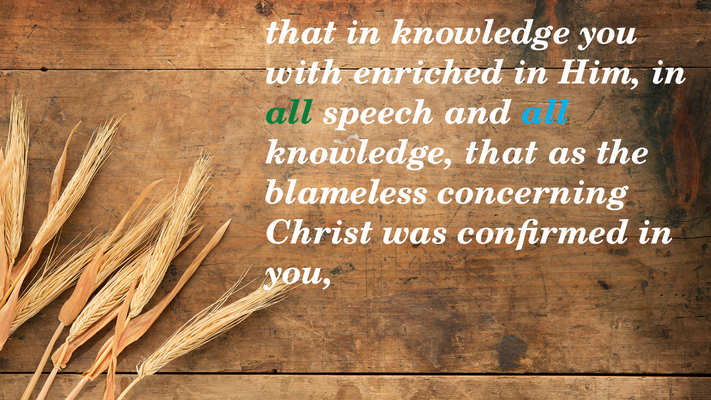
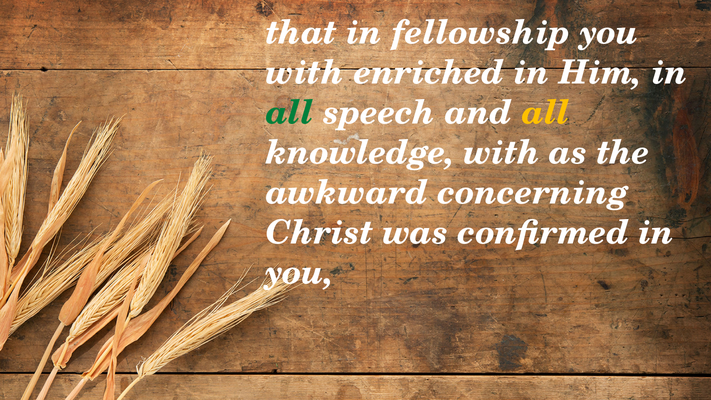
in knowledge: knowledge -> fellowship
all at (546, 113) colour: light blue -> yellow
knowledge that: that -> with
blameless: blameless -> awkward
